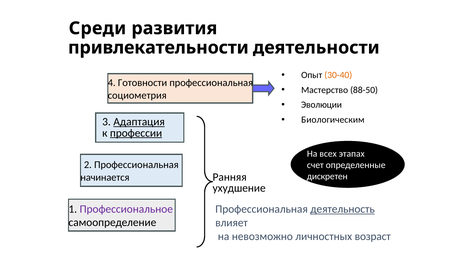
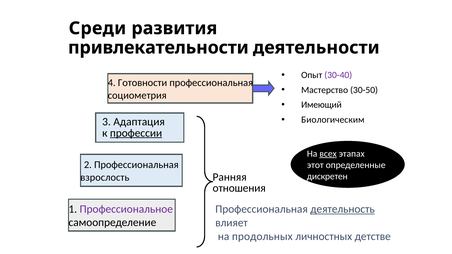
30-40 colour: orange -> purple
88-50: 88-50 -> 30-50
Эволюции: Эволюции -> Имеющий
Адаптация underline: present -> none
всех underline: none -> present
счет: счет -> этот
начинается: начинается -> взрослость
ухудшение: ухудшение -> отношения
невозможно: невозможно -> продольных
возраст: возраст -> детстве
